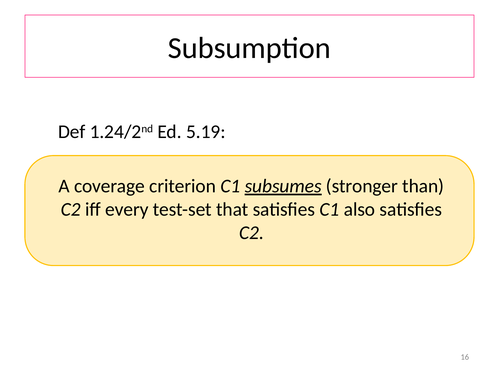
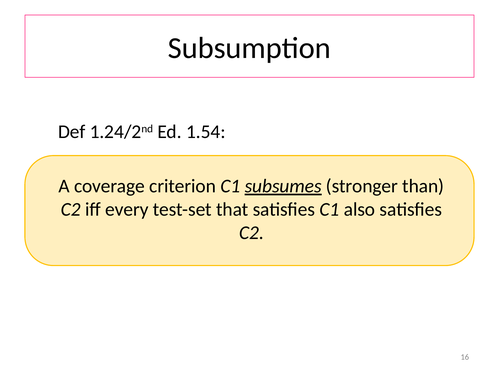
5.19: 5.19 -> 1.54
